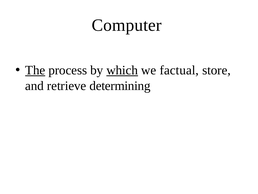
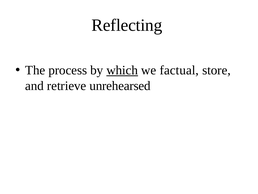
Computer: Computer -> Reflecting
The underline: present -> none
determining: determining -> unrehearsed
